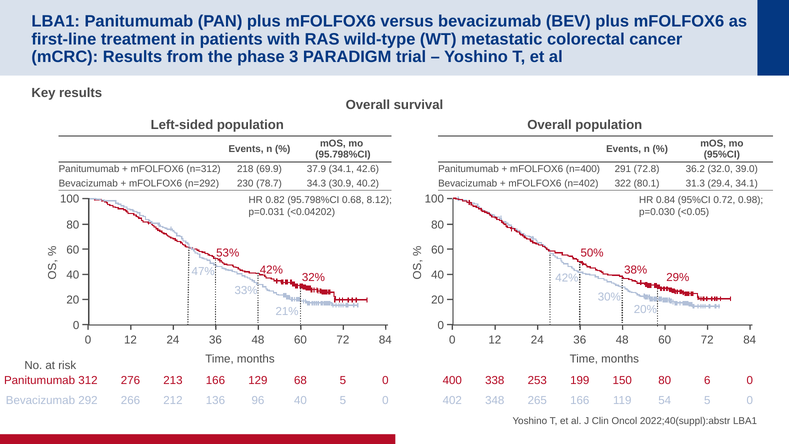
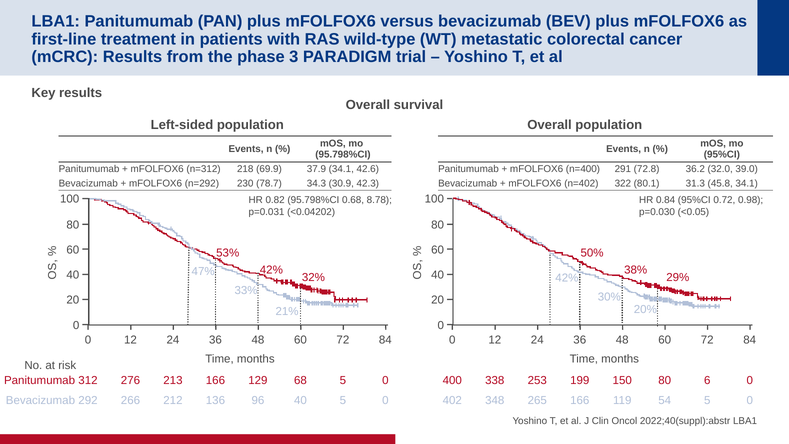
40.2: 40.2 -> 42.3
29.4: 29.4 -> 45.8
8.12: 8.12 -> 8.78
